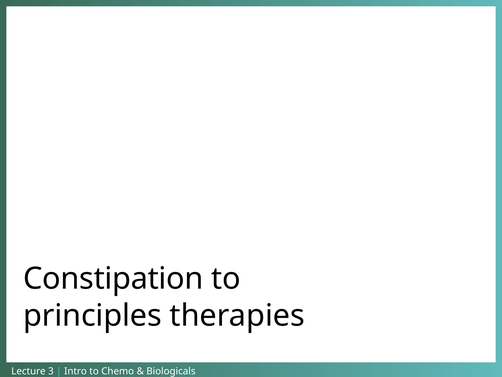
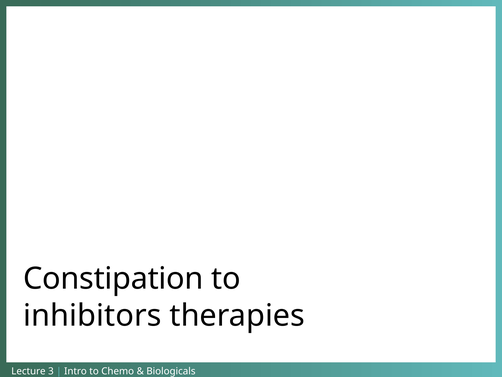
principles: principles -> inhibitors
